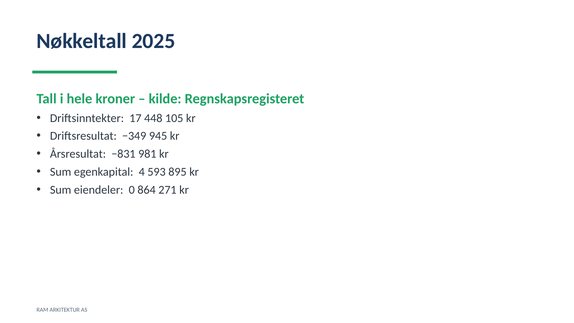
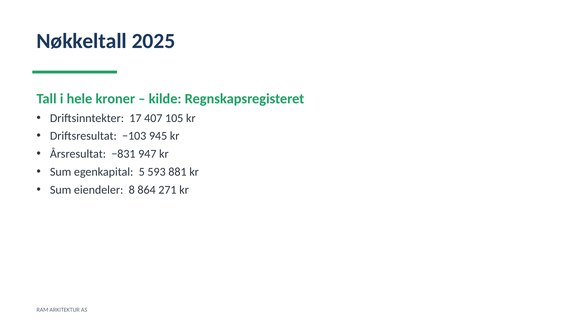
448: 448 -> 407
−349: −349 -> −103
981: 981 -> 947
4: 4 -> 5
895: 895 -> 881
0: 0 -> 8
